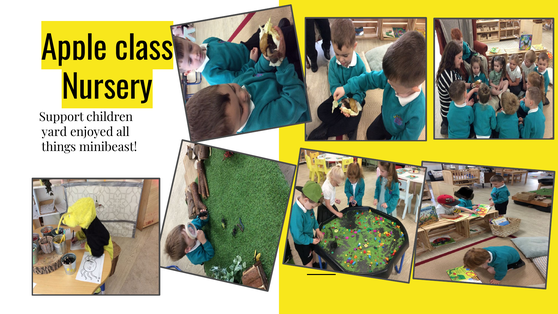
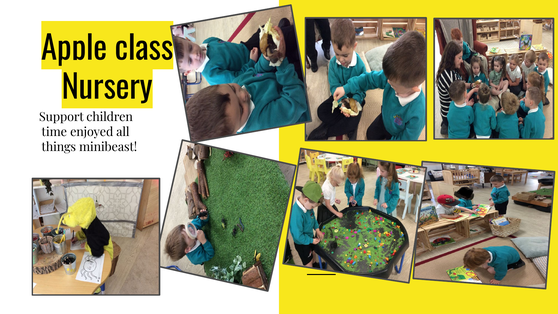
yard: yard -> time
